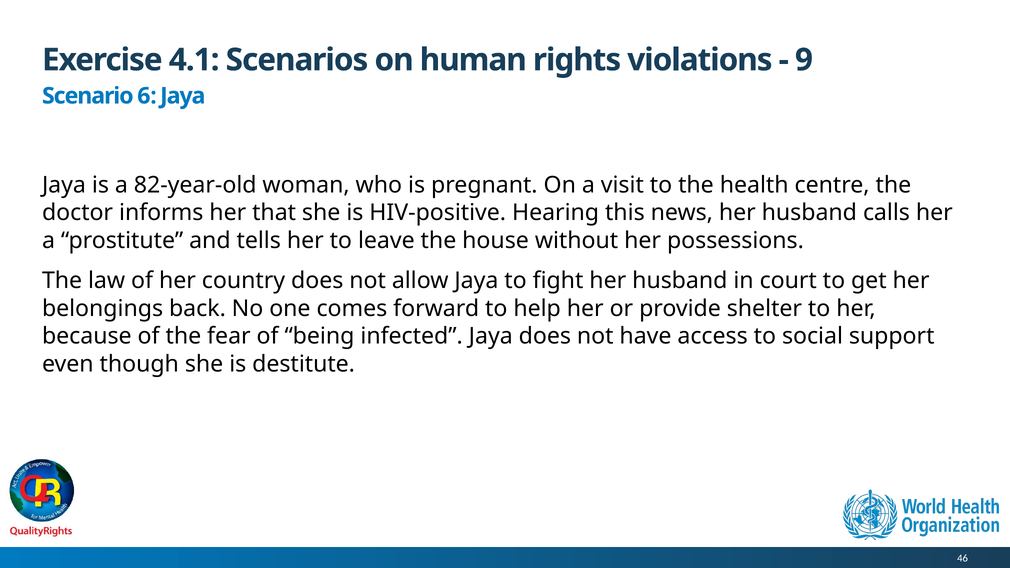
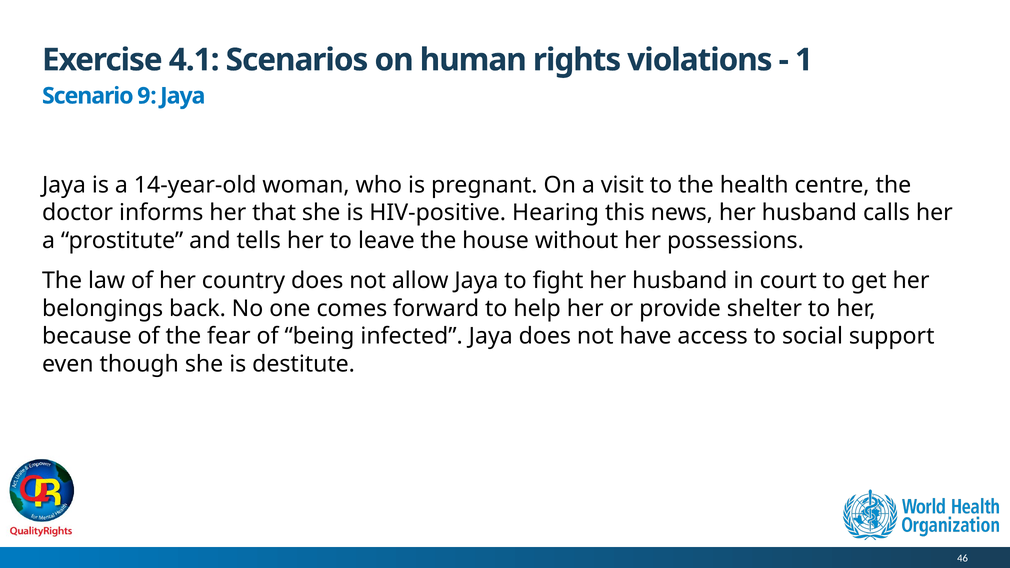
9: 9 -> 1
6: 6 -> 9
82-year-old: 82-year-old -> 14-year-old
